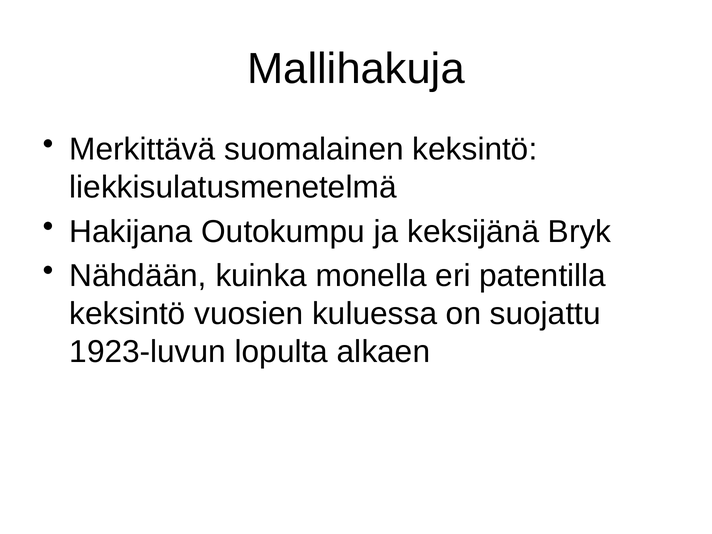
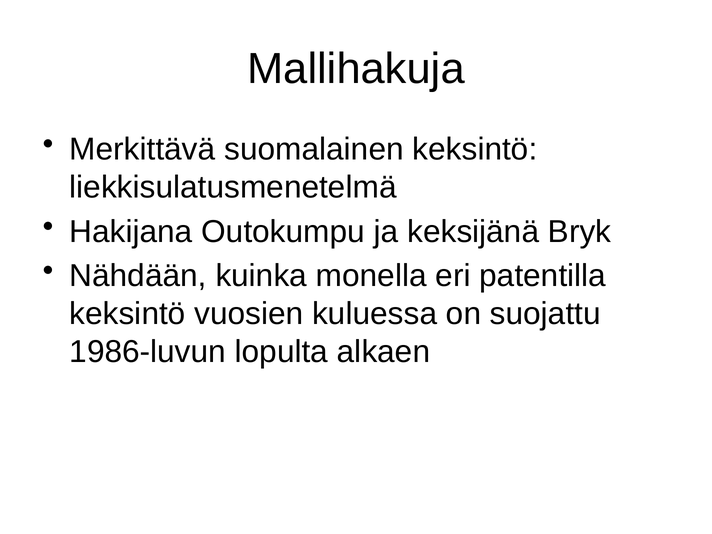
1923-luvun: 1923-luvun -> 1986-luvun
